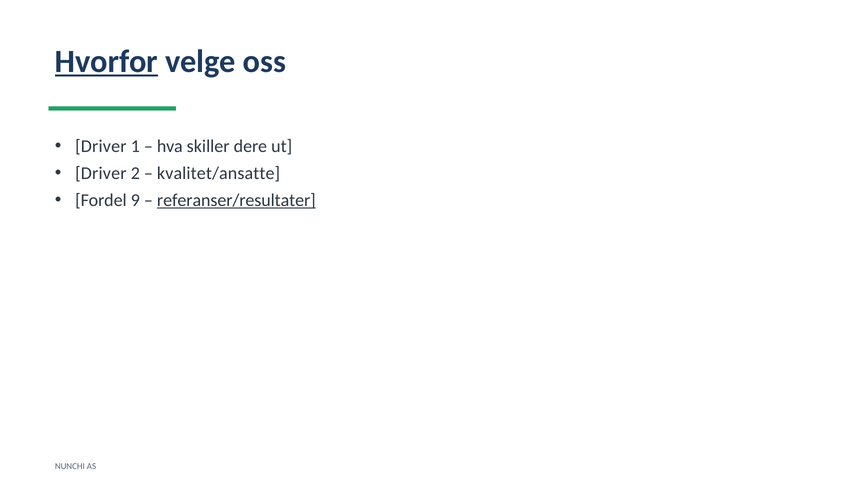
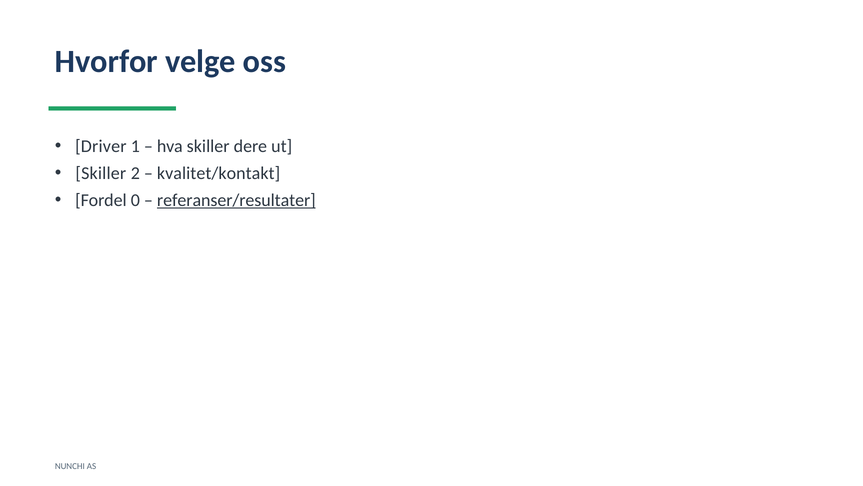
Hvorfor underline: present -> none
Driver at (101, 173): Driver -> Skiller
kvalitet/ansatte: kvalitet/ansatte -> kvalitet/kontakt
9: 9 -> 0
